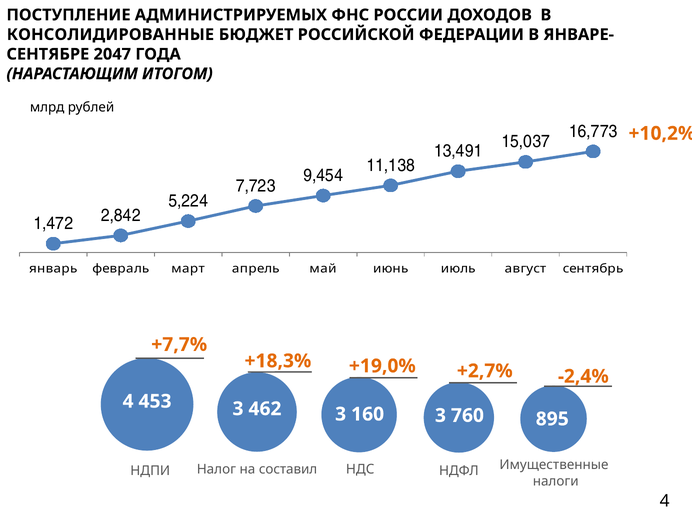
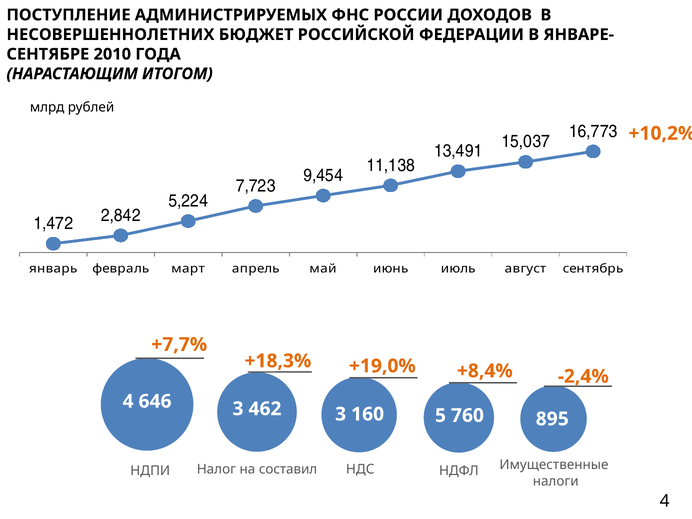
КОНСОЛИДИРОВАННЫЕ: КОНСОЛИДИРОВАННЫЕ -> НЕСОВЕРШЕННОЛЕТНИХ
2047: 2047 -> 2010
+2,7%: +2,7% -> +8,4%
453: 453 -> 646
160 3: 3 -> 5
